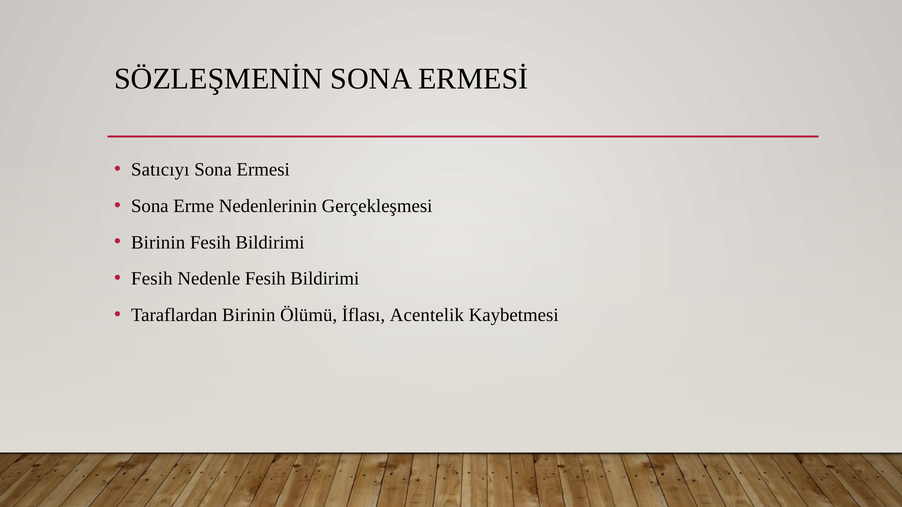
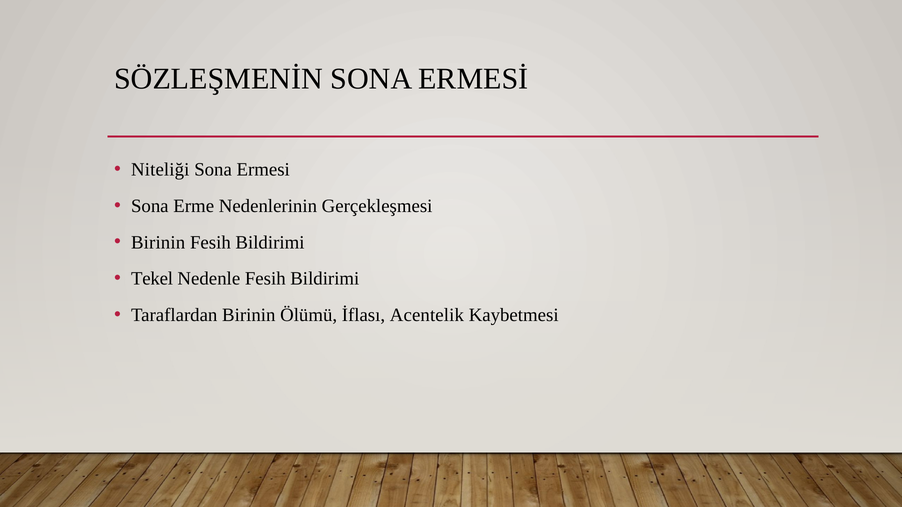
Satıcıyı: Satıcıyı -> Niteliği
Fesih at (152, 279): Fesih -> Tekel
